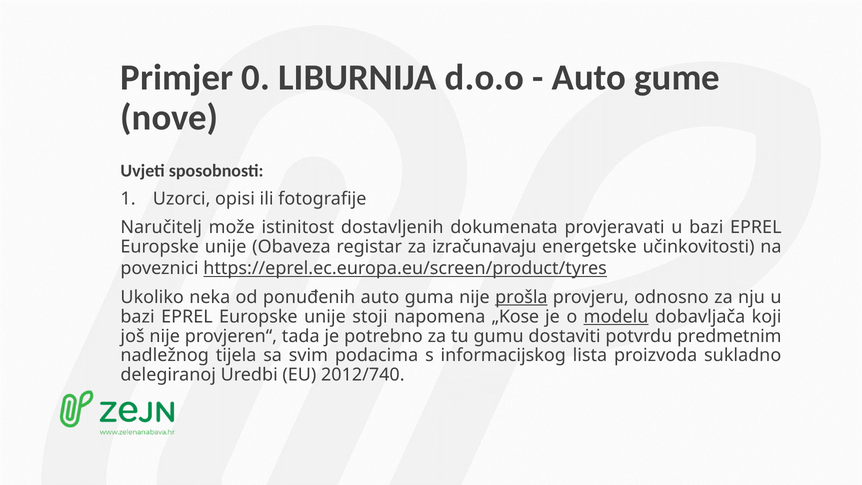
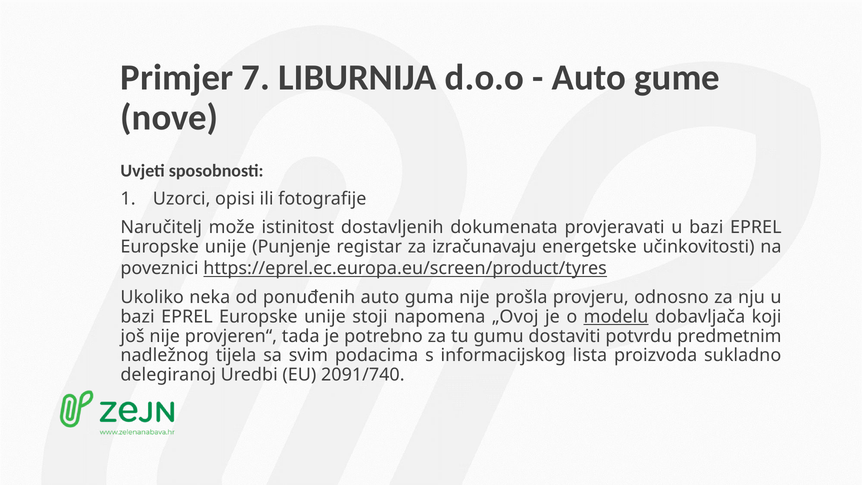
0: 0 -> 7
Obaveza: Obaveza -> Punjenje
prošla underline: present -> none
„Kose: „Kose -> „Ovoj
2012/740: 2012/740 -> 2091/740
